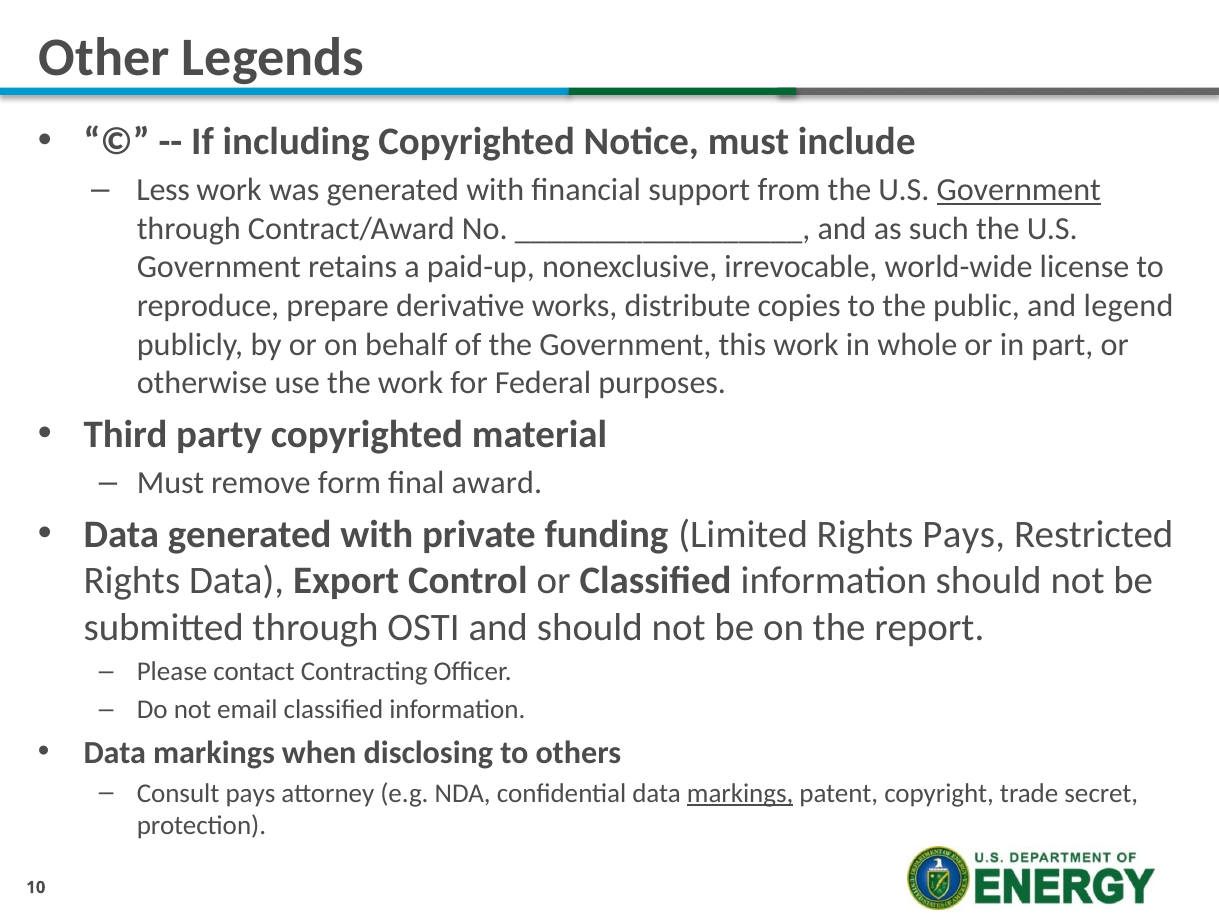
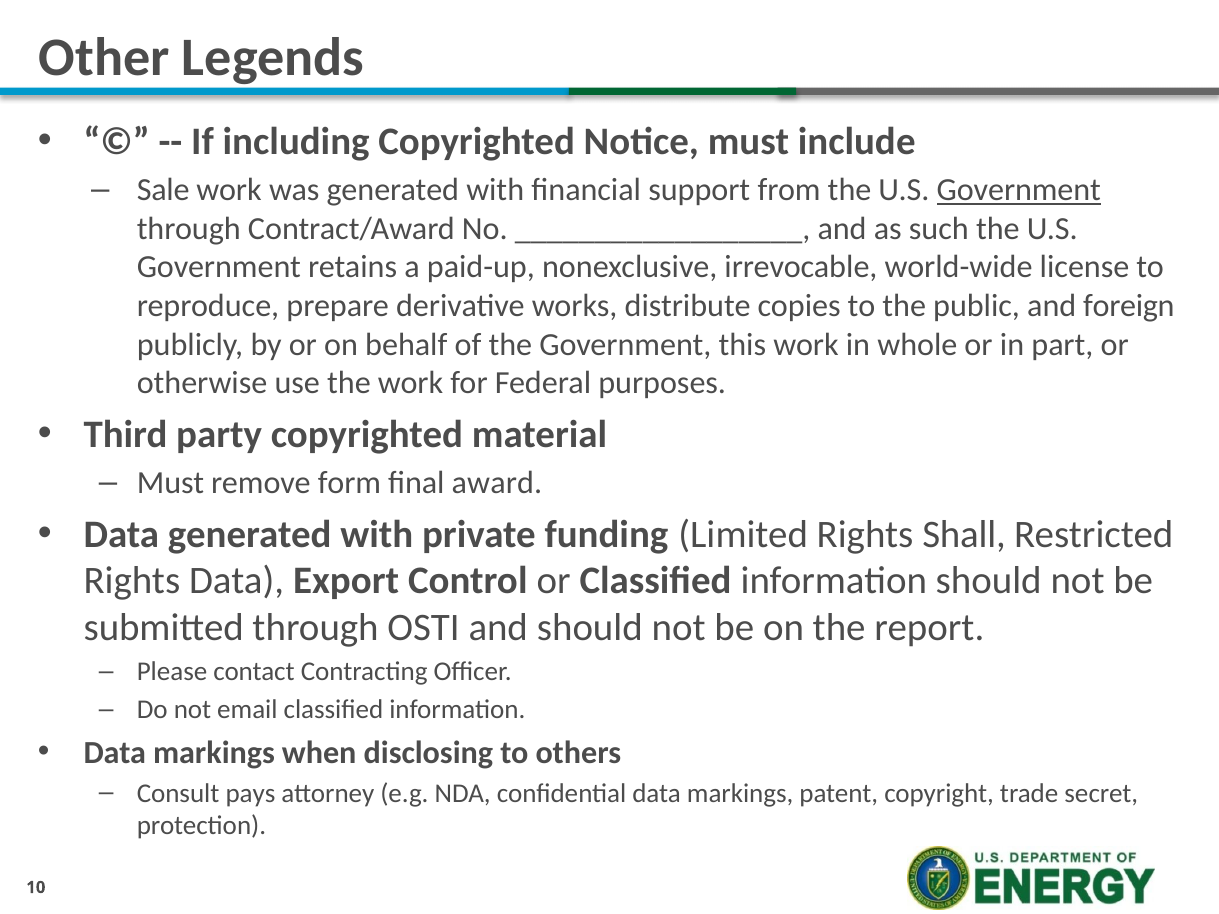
Less: Less -> Sale
legend: legend -> foreign
Rights Pays: Pays -> Shall
markings at (740, 793) underline: present -> none
